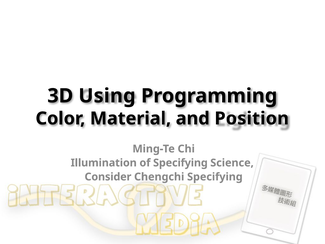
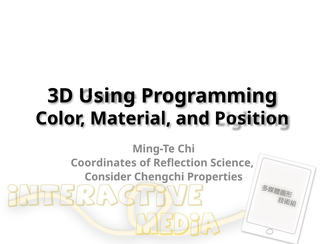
Illumination: Illumination -> Coordinates
of Specifying: Specifying -> Reflection
Chengchi Specifying: Specifying -> Properties
